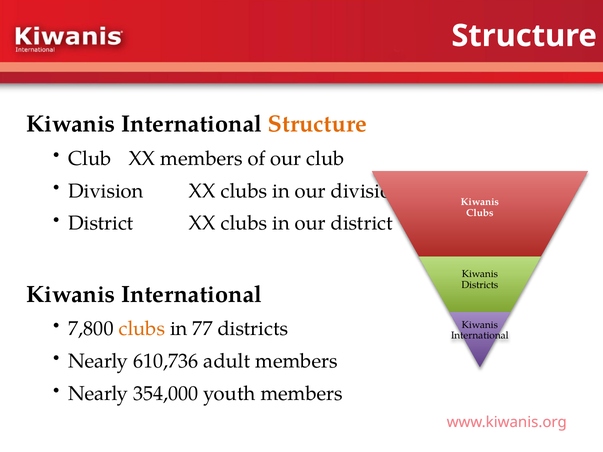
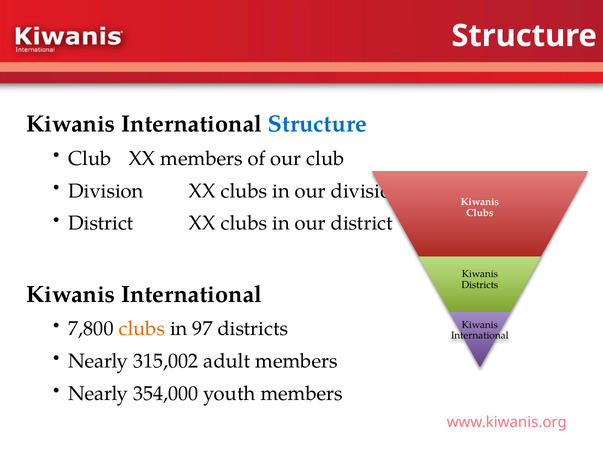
Structure at (317, 124) colour: orange -> blue
77: 77 -> 97
610,736: 610,736 -> 315,002
